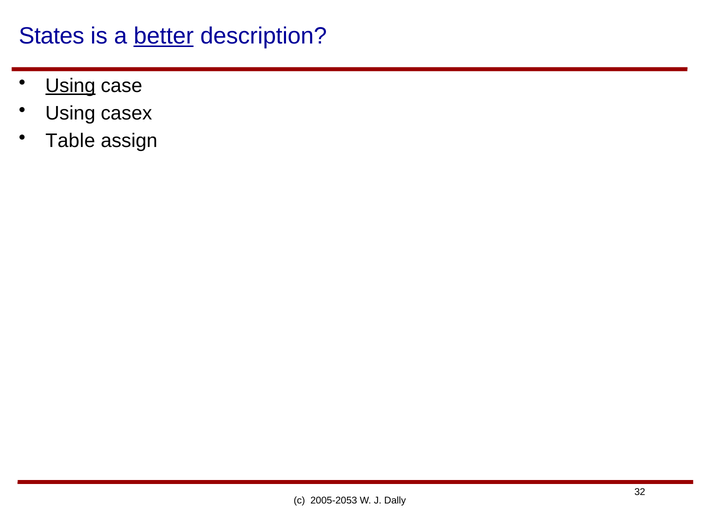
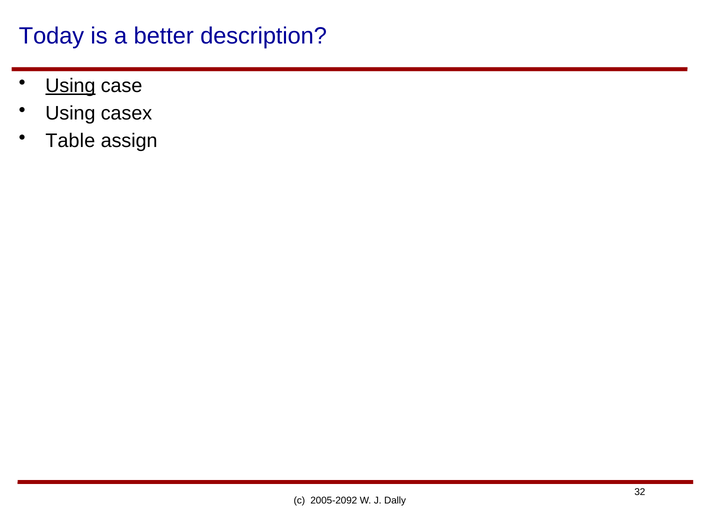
States: States -> Today
better underline: present -> none
2005-2053: 2005-2053 -> 2005-2092
